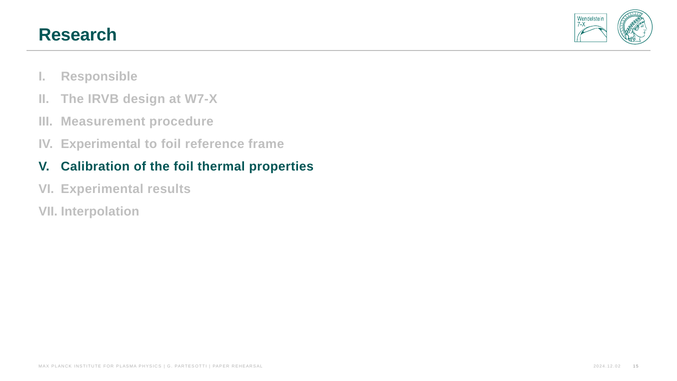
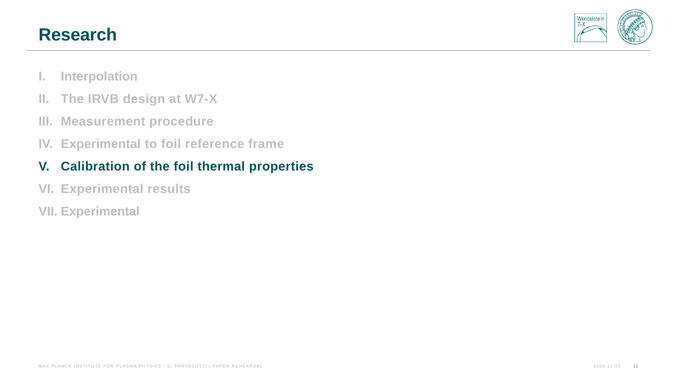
Responsible: Responsible -> Interpolation
Interpolation at (100, 212): Interpolation -> Experimental
